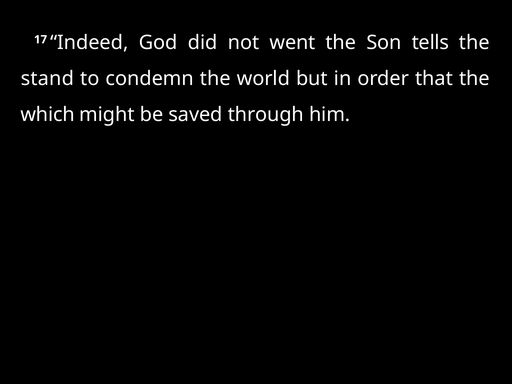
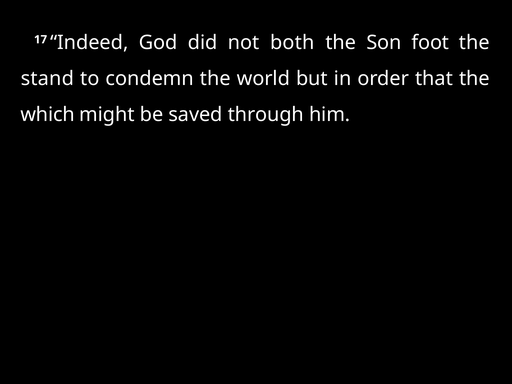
went: went -> both
tells: tells -> foot
